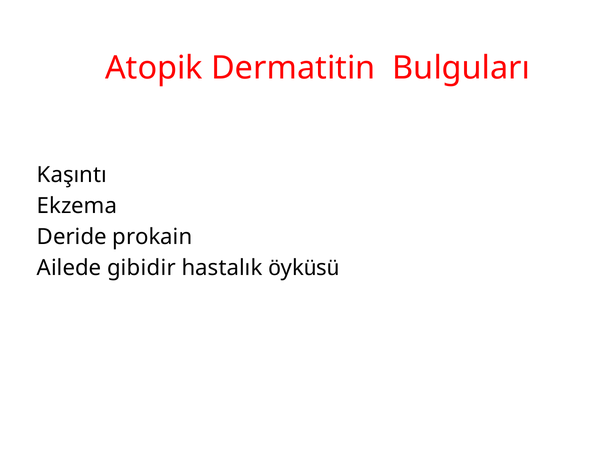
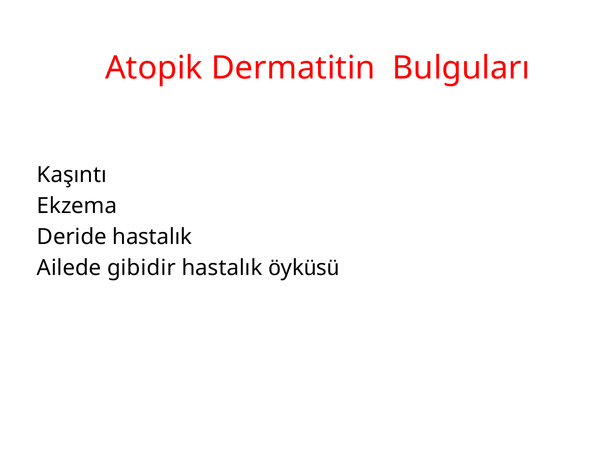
Deride prokain: prokain -> hastalık
